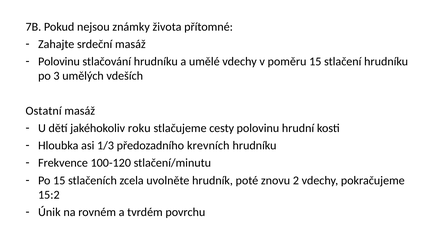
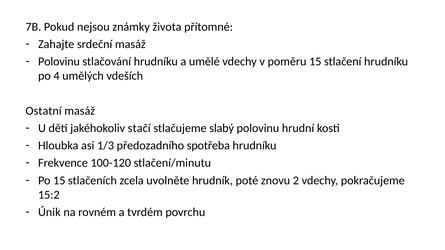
3: 3 -> 4
roku: roku -> stačí
cesty: cesty -> slabý
krevních: krevních -> spotřeba
